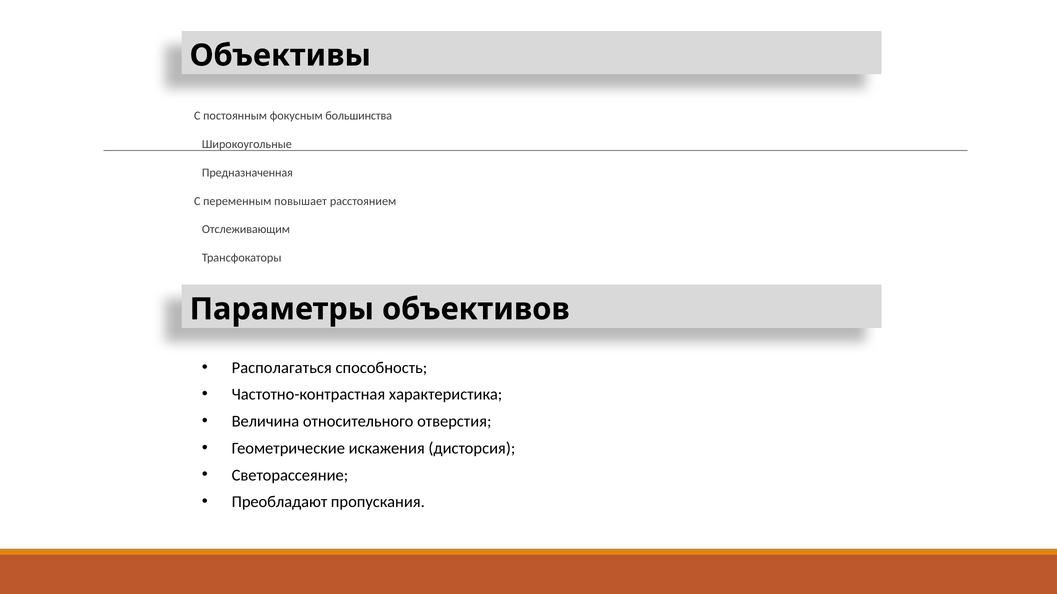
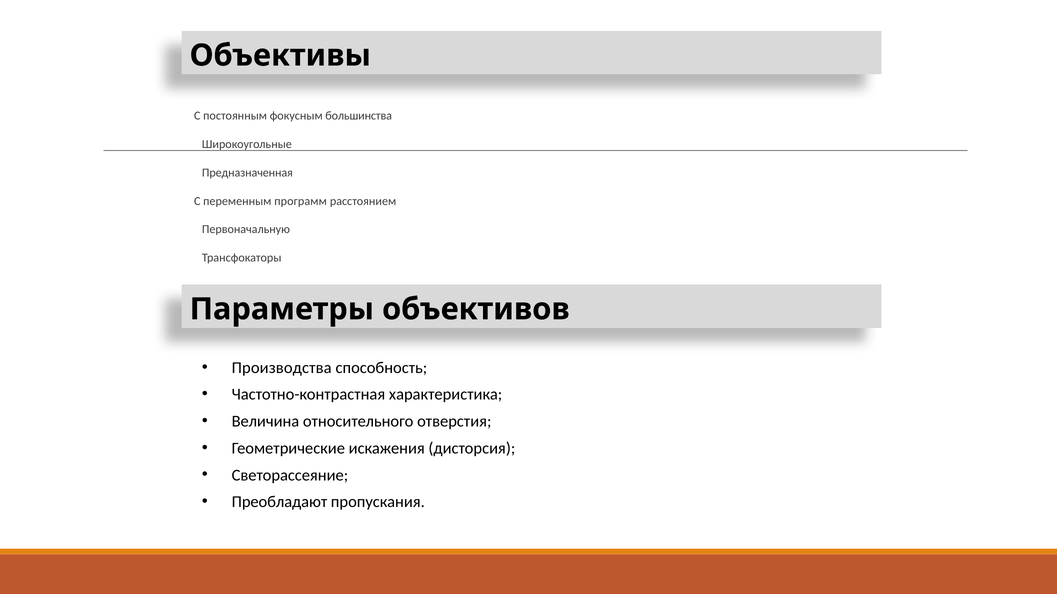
повышает: повышает -> программ
Отслеживающим: Отслеживающим -> Первоначальную
Располагаться: Располагаться -> Производства
